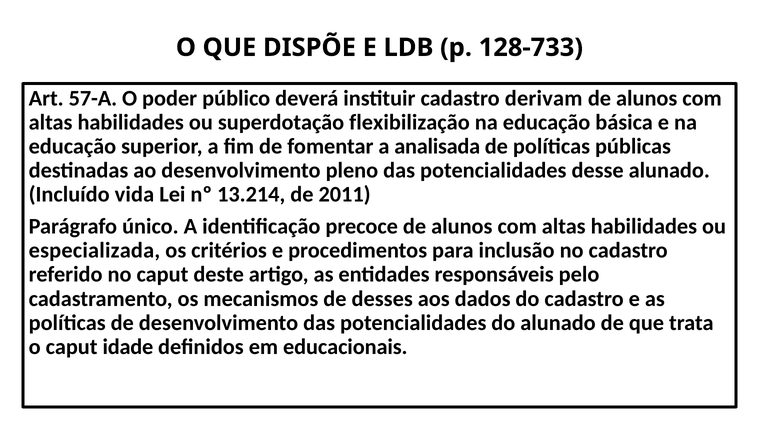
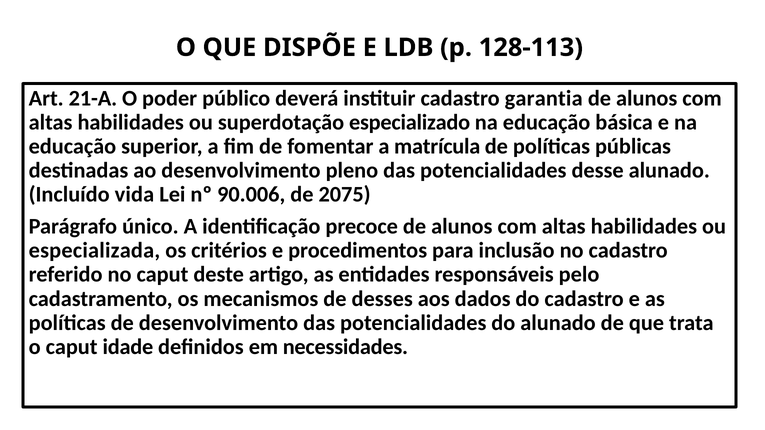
128-733: 128-733 -> 128-113
57-A: 57-A -> 21-A
derivam: derivam -> garantia
flexibilização: flexibilização -> especializado
analisada: analisada -> matrícula
13.214: 13.214 -> 90.006
2011: 2011 -> 2075
educacionais: educacionais -> necessidades
